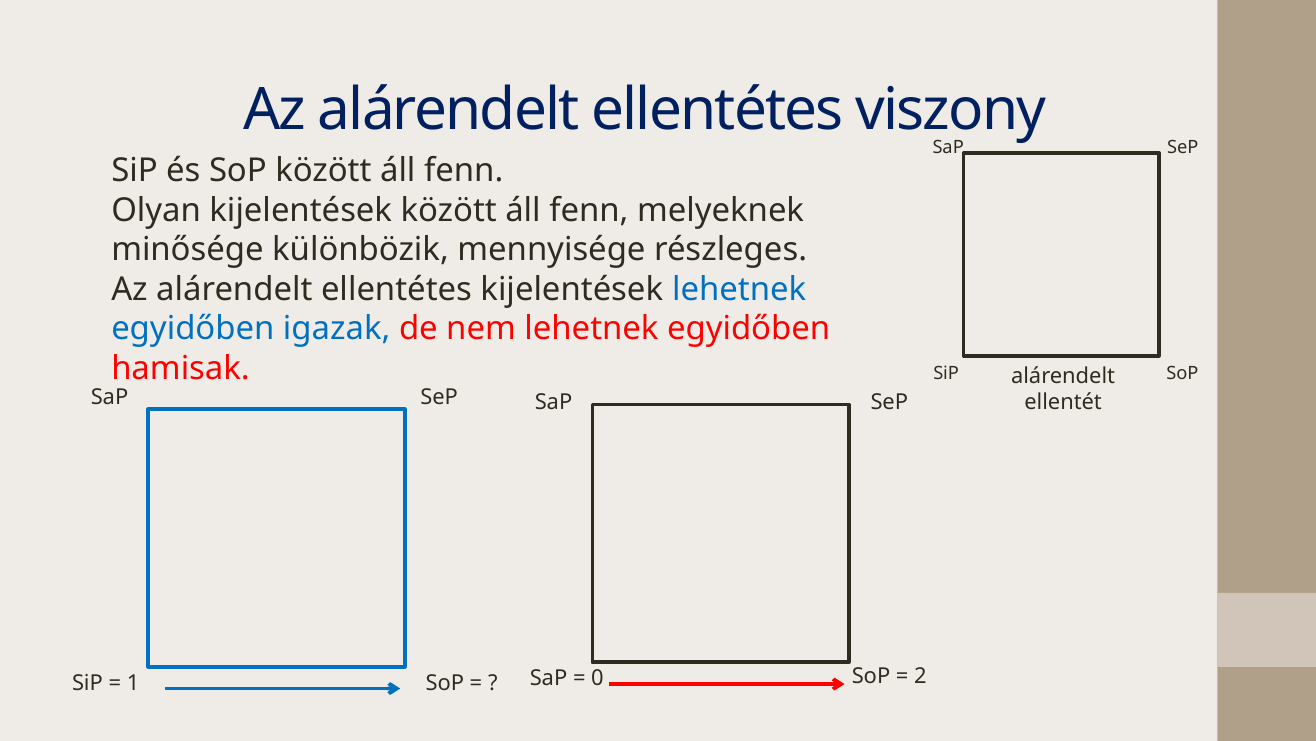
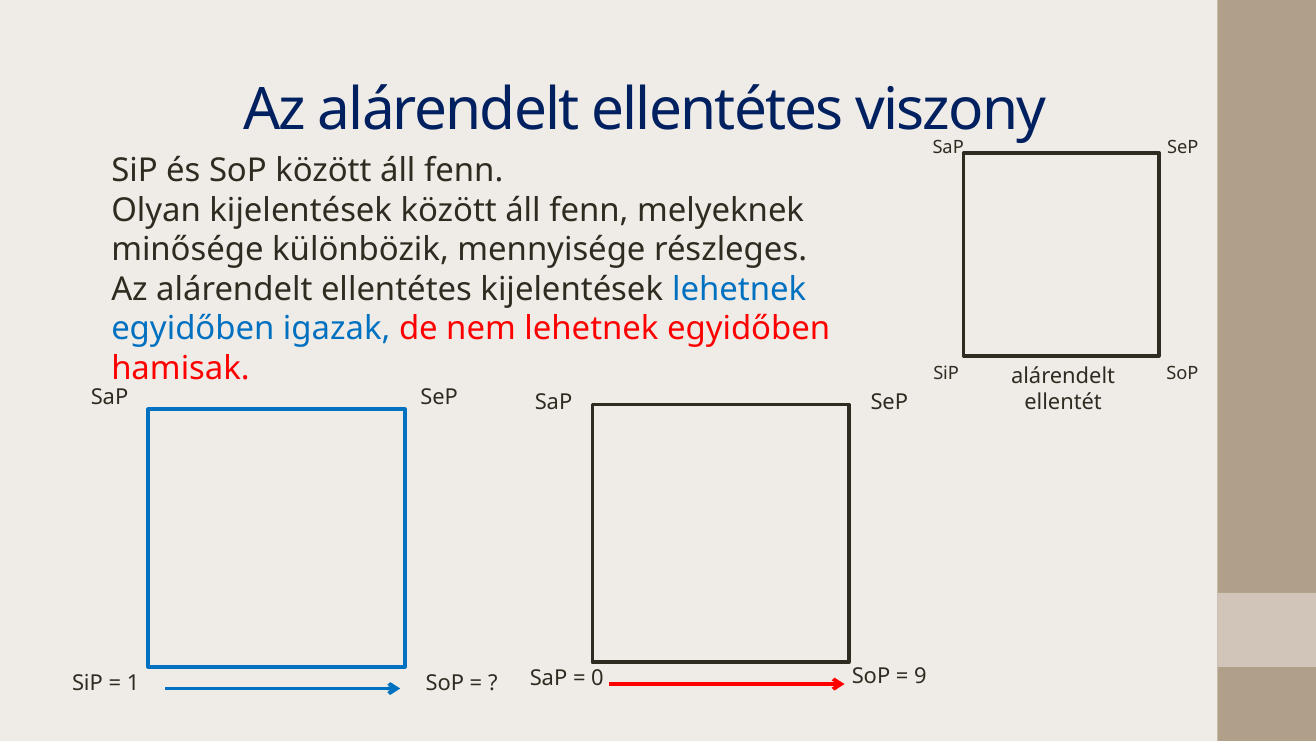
2: 2 -> 9
